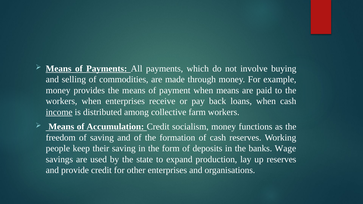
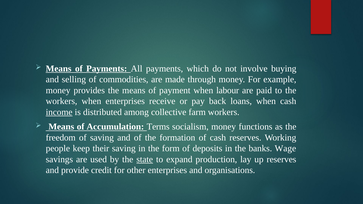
when means: means -> labour
Accumulation Credit: Credit -> Terms
state underline: none -> present
